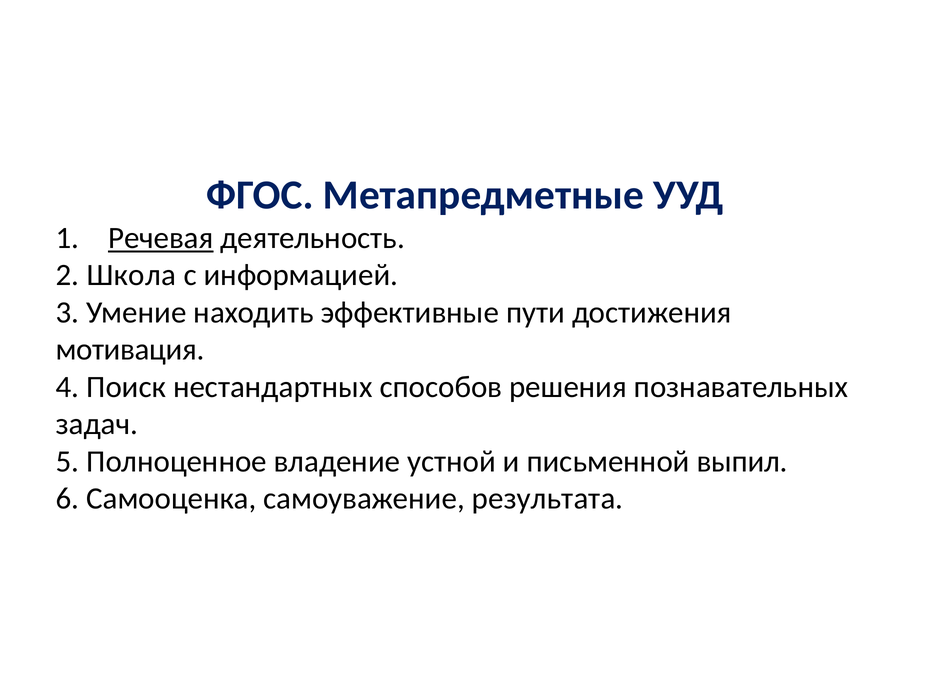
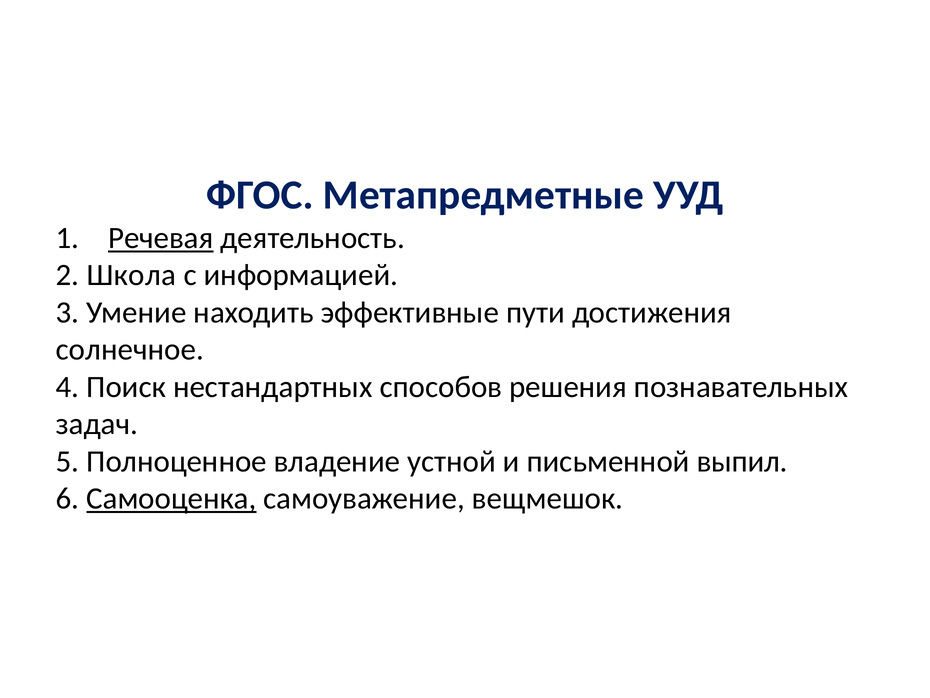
мотивация: мотивация -> солнечное
Самооценка underline: none -> present
результата: результата -> вещмешок
